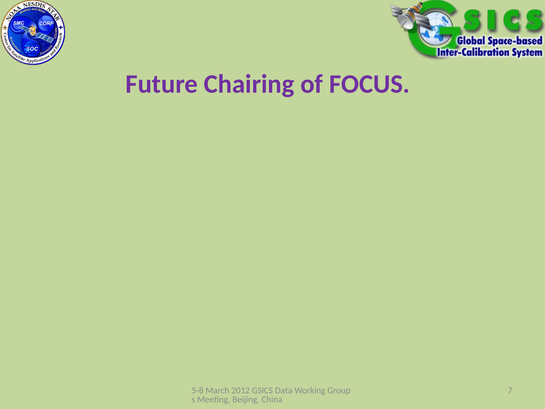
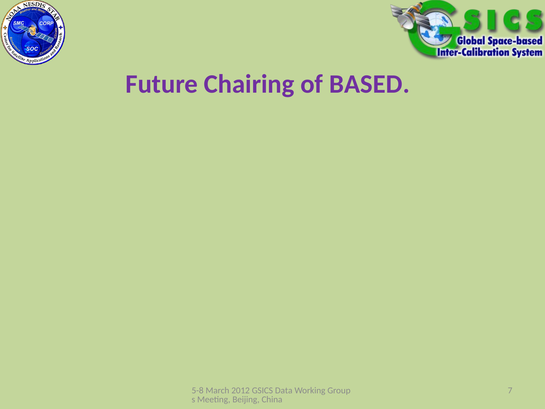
FOCUS: FOCUS -> BASED
